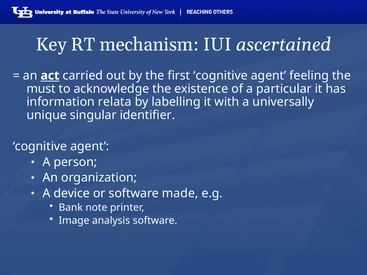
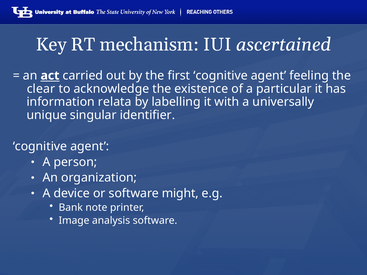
must: must -> clear
made: made -> might
